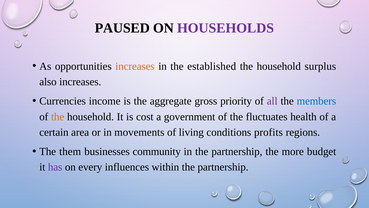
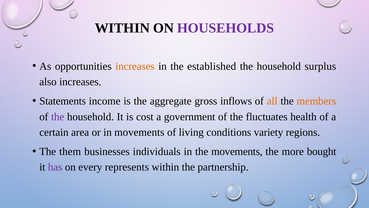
PAUSED at (122, 28): PAUSED -> WITHIN
Currencies: Currencies -> Statements
priority: priority -> inflows
all colour: purple -> orange
members colour: blue -> orange
the at (58, 116) colour: orange -> purple
profits: profits -> variety
community: community -> individuals
in the partnership: partnership -> movements
budget: budget -> bought
influences: influences -> represents
